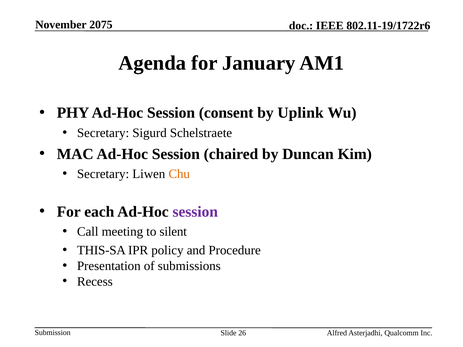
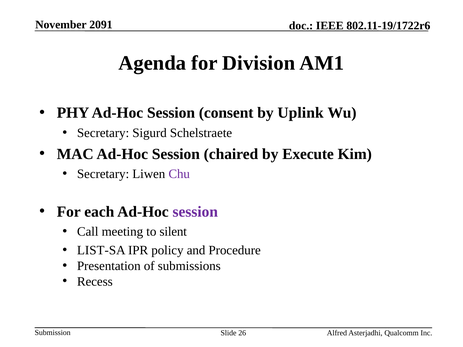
2075: 2075 -> 2091
January: January -> Division
Duncan: Duncan -> Execute
Chu colour: orange -> purple
THIS-SA: THIS-SA -> LIST-SA
